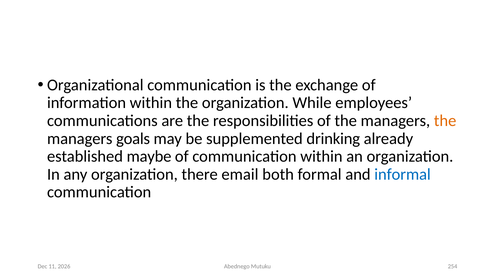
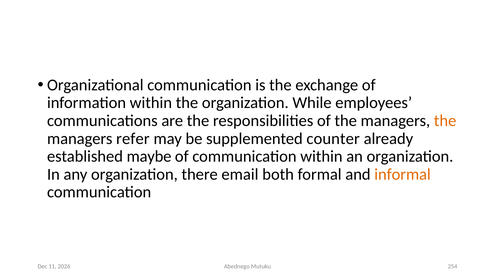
goals: goals -> refer
drinking: drinking -> counter
informal colour: blue -> orange
